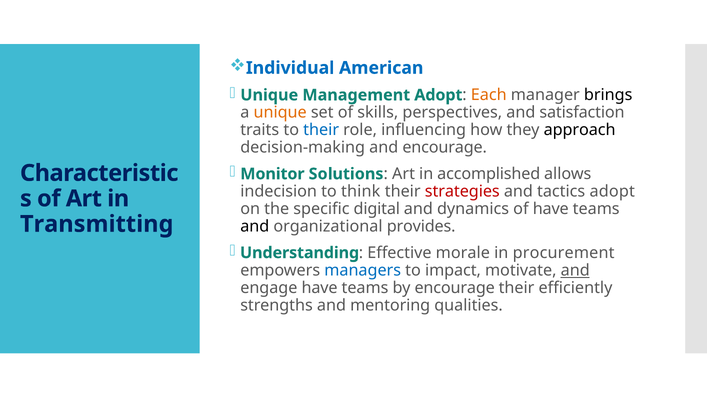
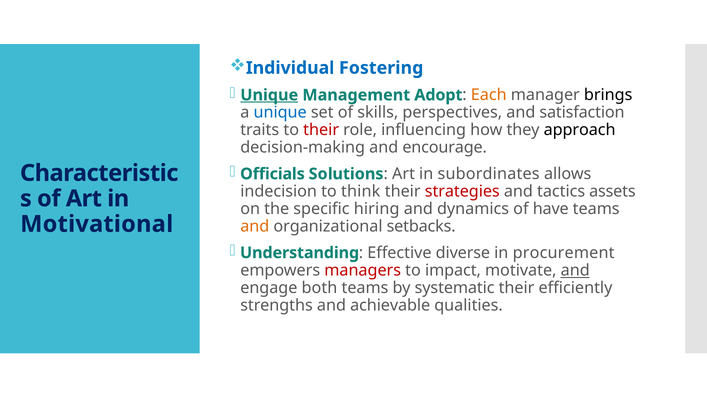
American: American -> Fostering
Unique at (269, 95) underline: none -> present
unique at (280, 112) colour: orange -> blue
their at (321, 130) colour: blue -> red
Monitor: Monitor -> Officials
accomplished: accomplished -> subordinates
tactics adopt: adopt -> assets
digital: digital -> hiring
Transmitting: Transmitting -> Motivational
and at (255, 226) colour: black -> orange
provides: provides -> setbacks
morale: morale -> diverse
managers colour: blue -> red
engage have: have -> both
by encourage: encourage -> systematic
mentoring: mentoring -> achievable
